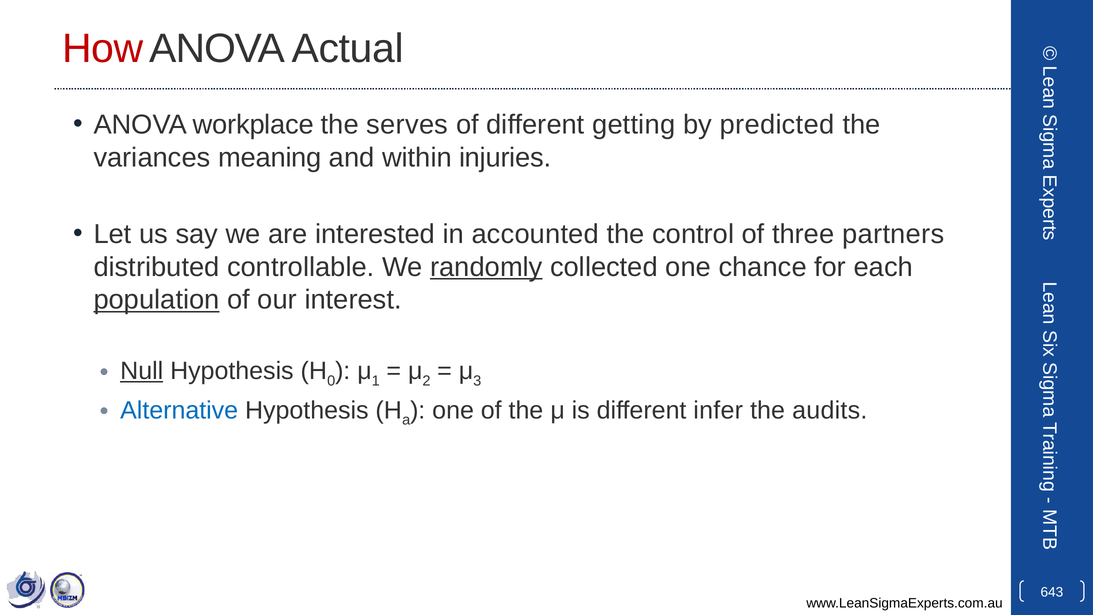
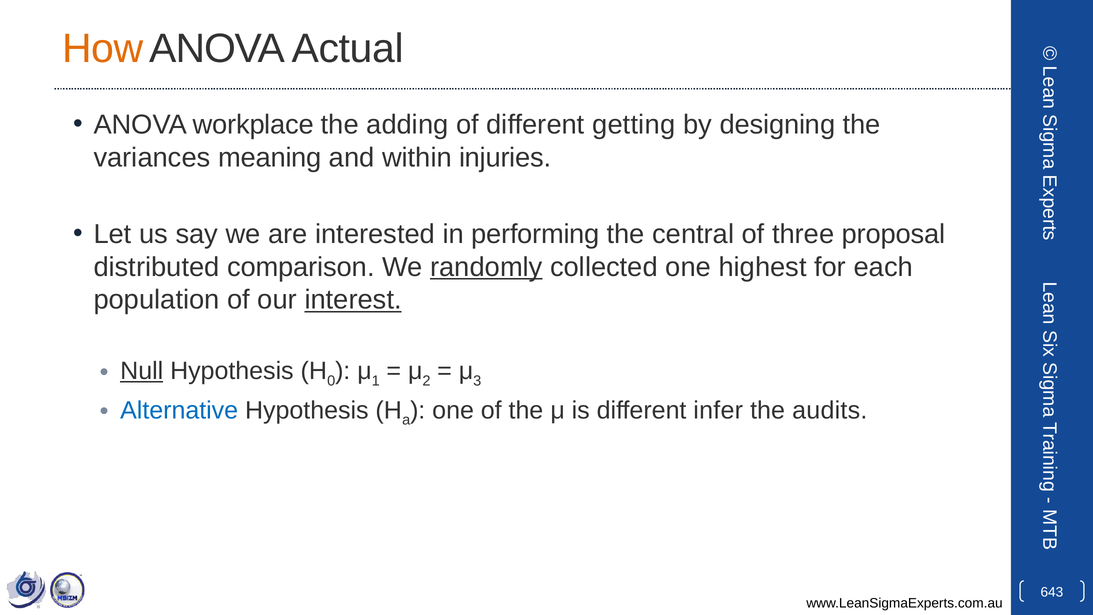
How colour: red -> orange
serves: serves -> adding
predicted: predicted -> designing
accounted: accounted -> performing
control: control -> central
partners: partners -> proposal
controllable: controllable -> comparison
chance: chance -> highest
population underline: present -> none
interest underline: none -> present
